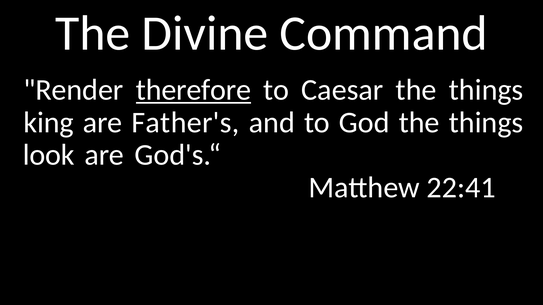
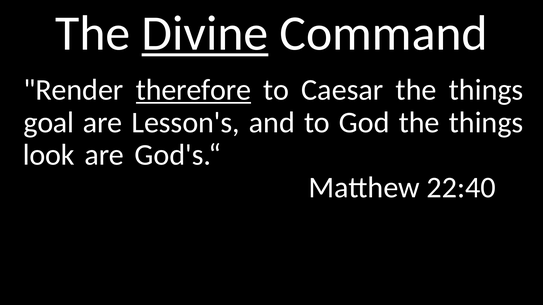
Divine underline: none -> present
king: king -> goal
Father's: Father's -> Lesson's
22:41: 22:41 -> 22:40
